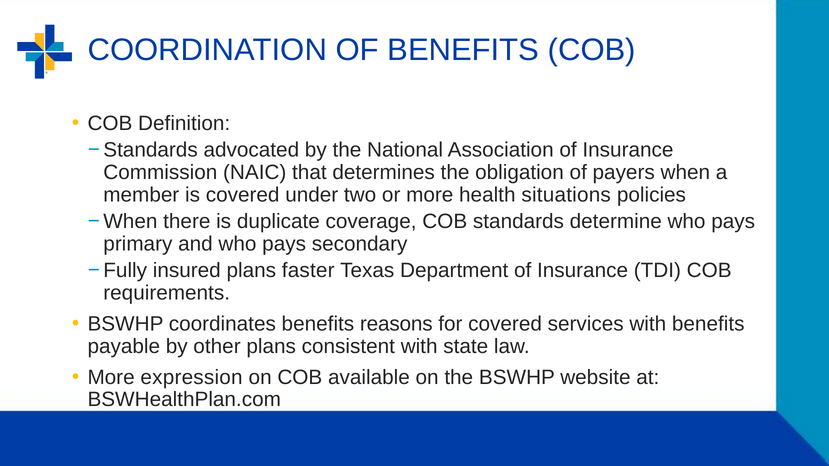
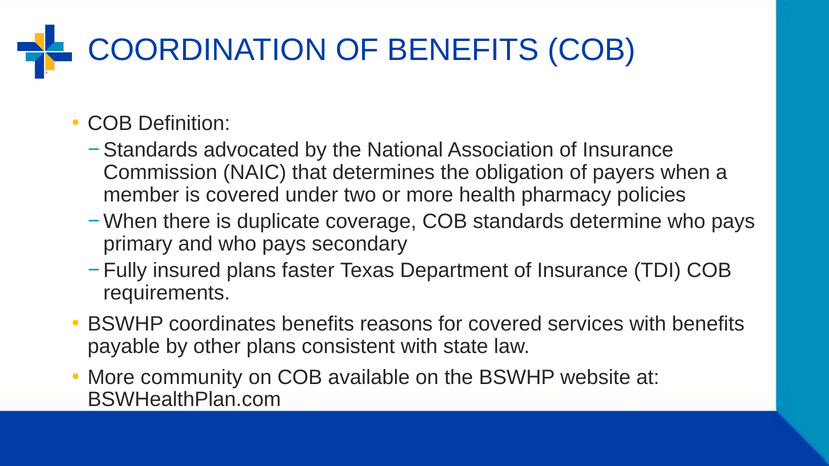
situations: situations -> pharmacy
expression: expression -> community
